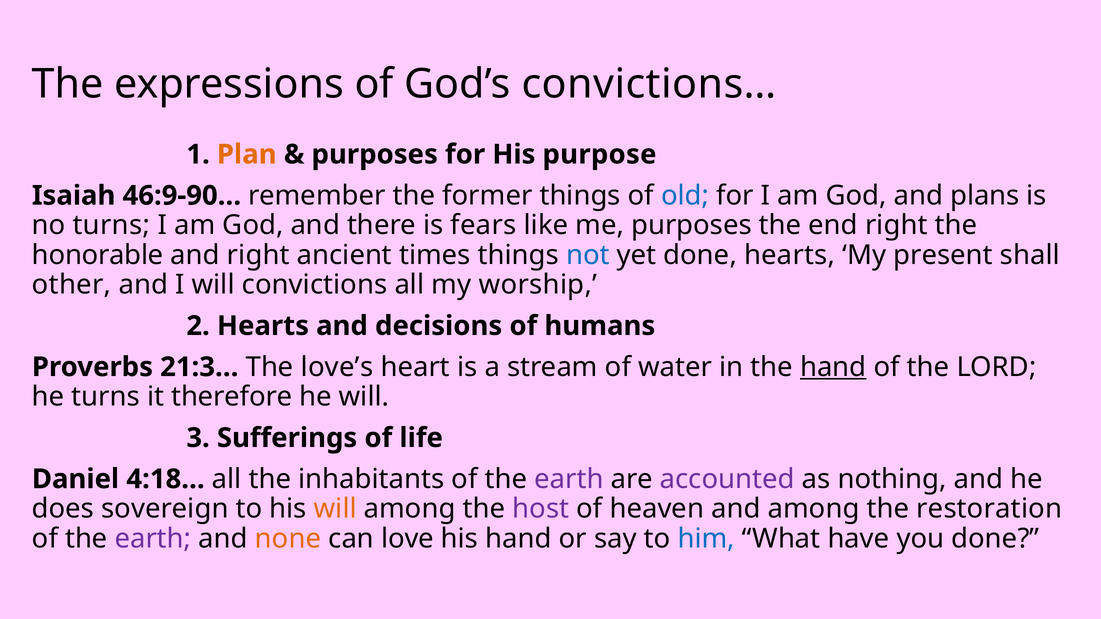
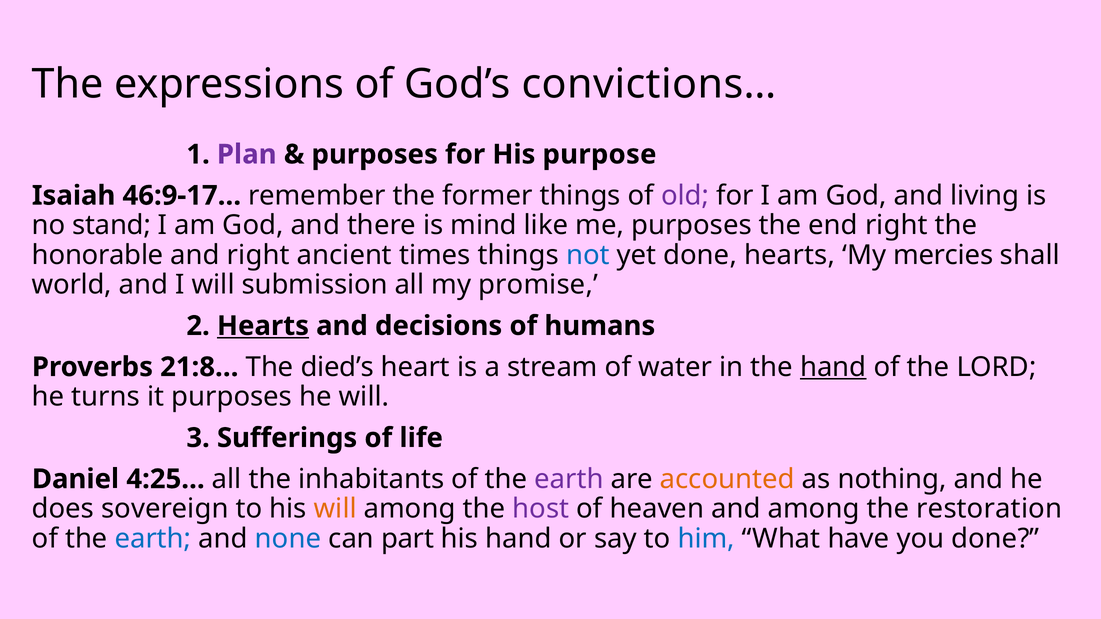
Plan colour: orange -> purple
46:9-90…: 46:9-90… -> 46:9-17…
old colour: blue -> purple
plans: plans -> living
no turns: turns -> stand
fears: fears -> mind
present: present -> mercies
other: other -> world
convictions: convictions -> submission
worship: worship -> promise
Hearts at (263, 326) underline: none -> present
21:3…: 21:3… -> 21:8…
love’s: love’s -> died’s
it therefore: therefore -> purposes
4:18…: 4:18… -> 4:25…
accounted colour: purple -> orange
earth at (153, 539) colour: purple -> blue
none colour: orange -> blue
love: love -> part
